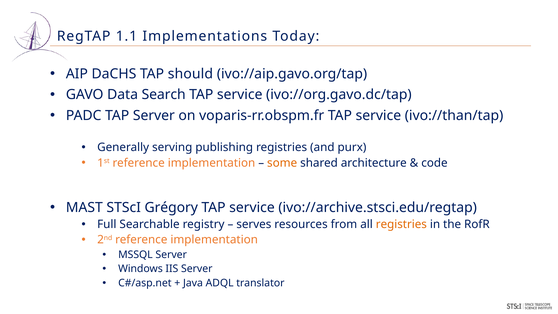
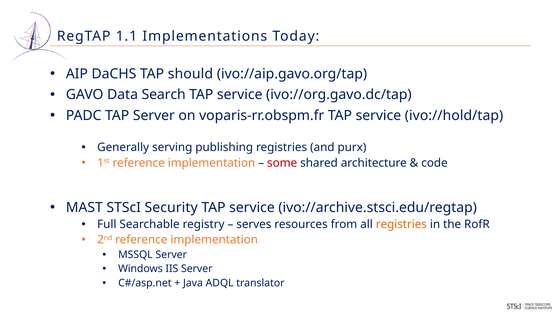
ivo://than/tap: ivo://than/tap -> ivo://hold/tap
some colour: orange -> red
Grégory: Grégory -> Security
